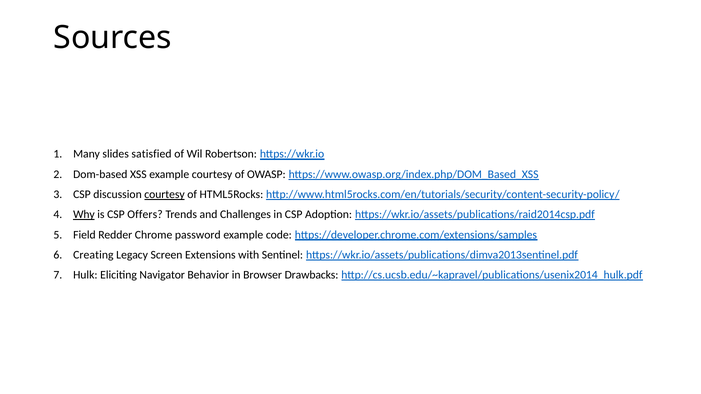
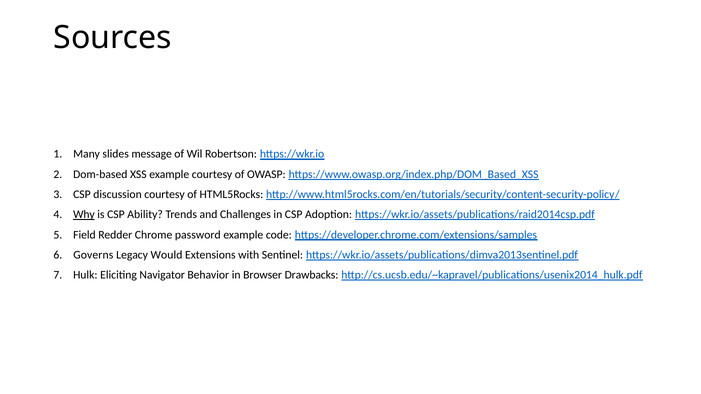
satisfied: satisfied -> message
courtesy at (165, 195) underline: present -> none
Offers: Offers -> Ability
Creating: Creating -> Governs
Screen: Screen -> Would
